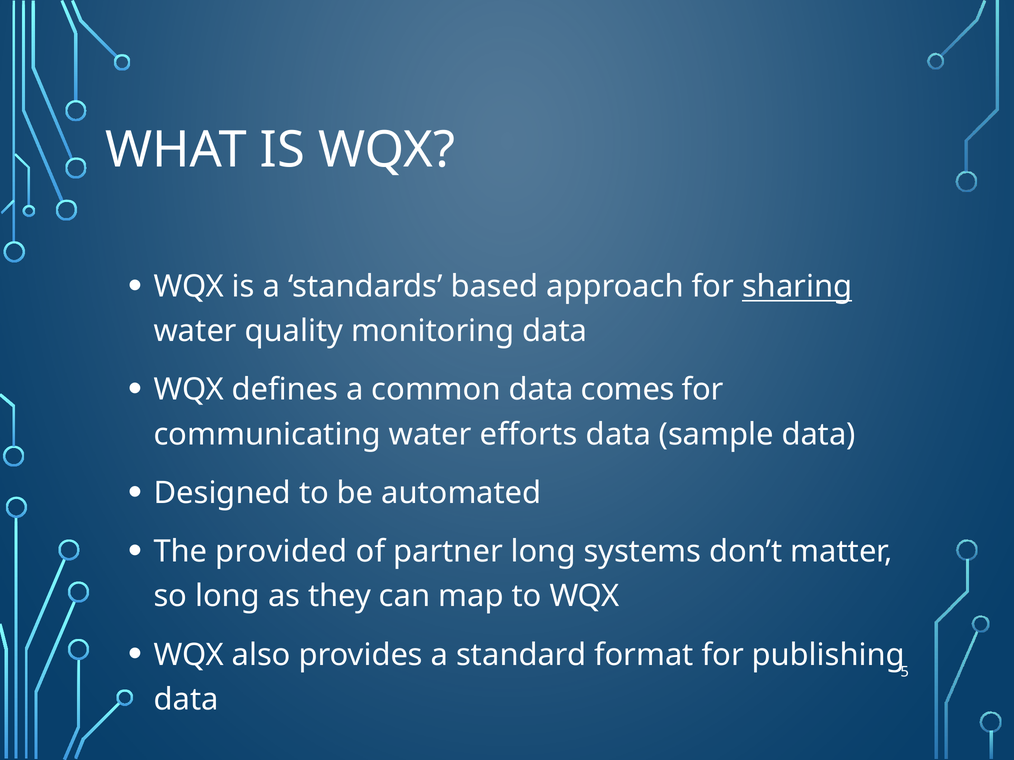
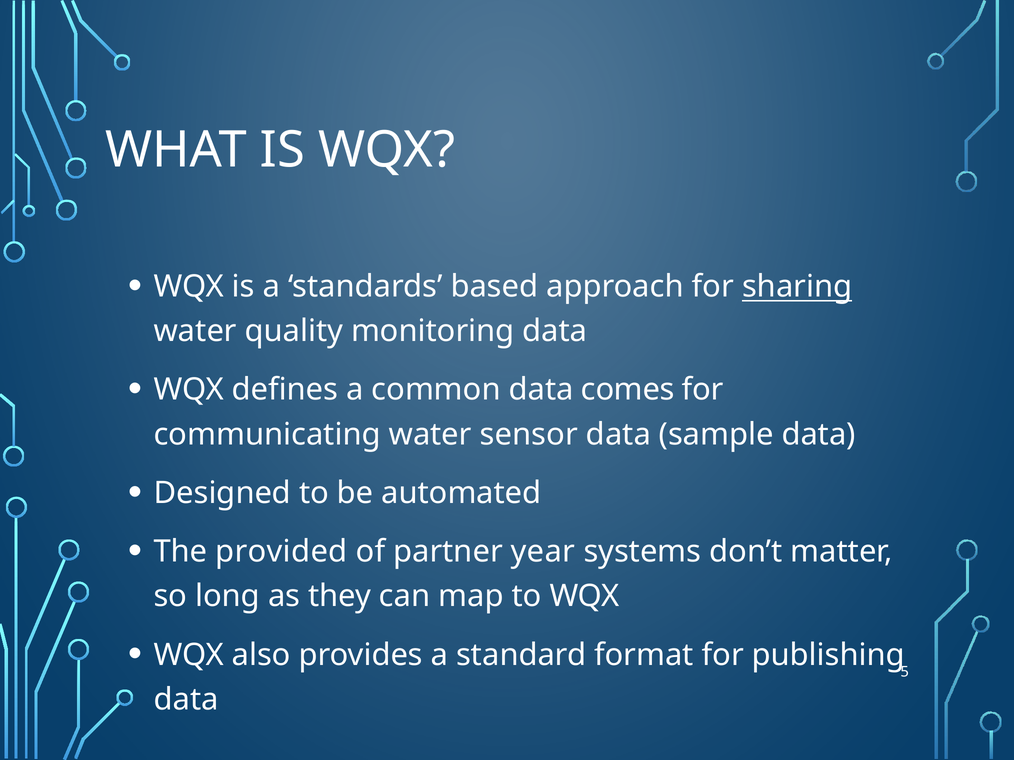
efforts: efforts -> sensor
partner long: long -> year
